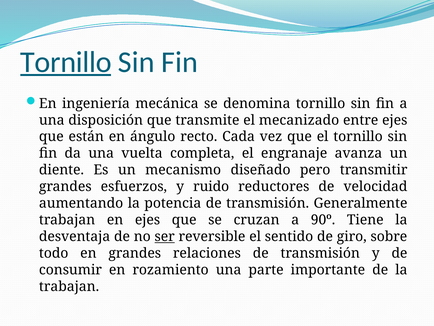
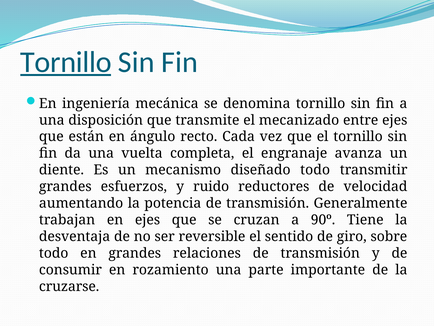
diseñado pero: pero -> todo
ser underline: present -> none
trabajan at (69, 286): trabajan -> cruzarse
